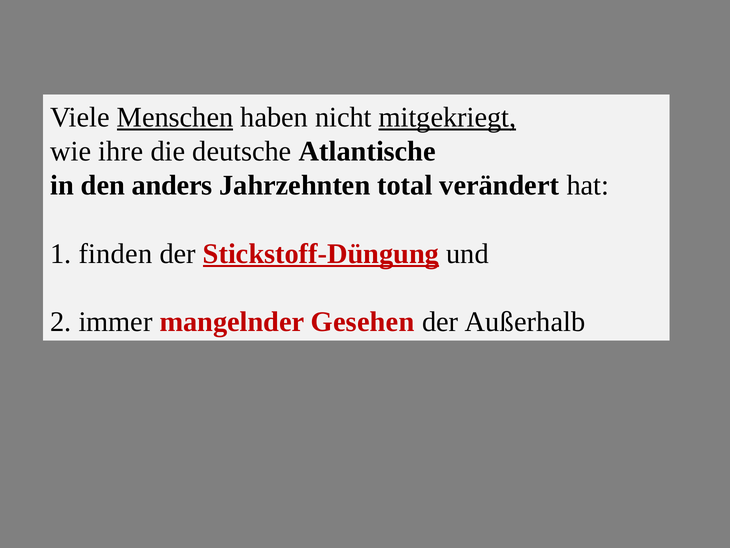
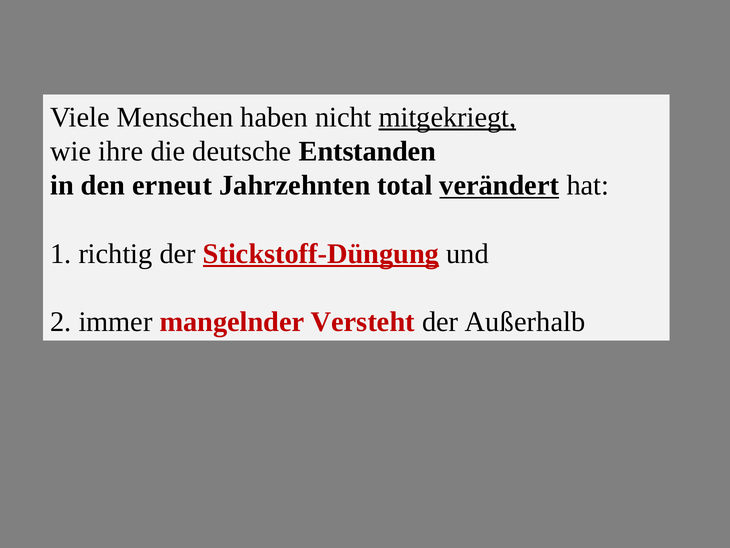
Menschen underline: present -> none
Atlantische: Atlantische -> Entstanden
anders: anders -> erneut
verändert underline: none -> present
finden: finden -> richtig
Gesehen: Gesehen -> Versteht
